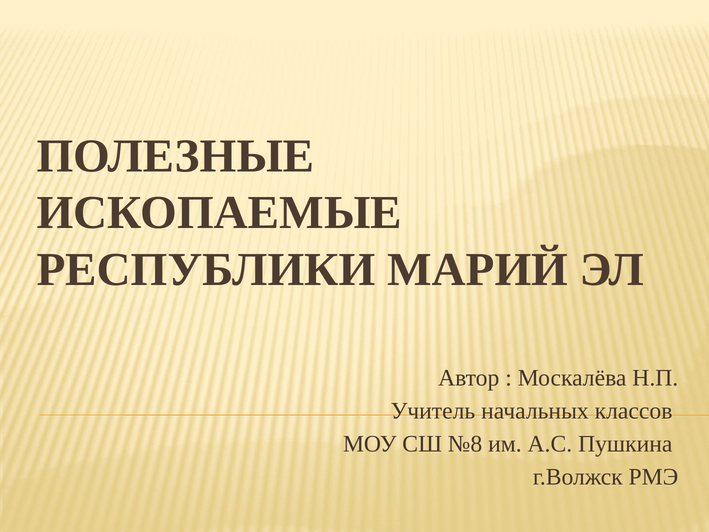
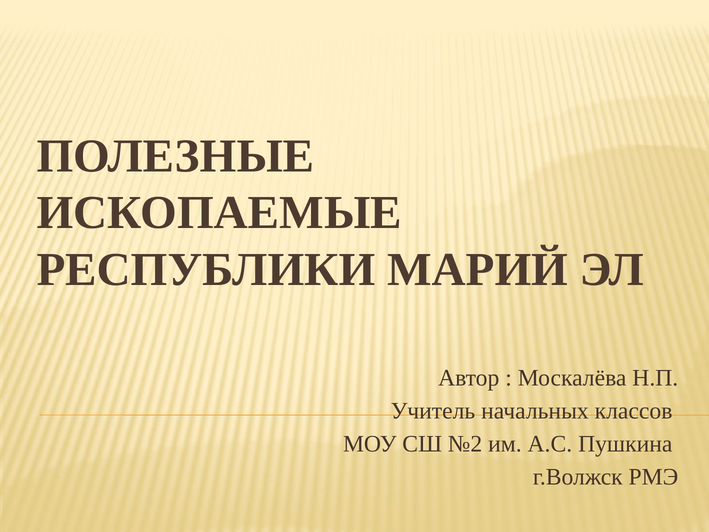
№8: №8 -> №2
